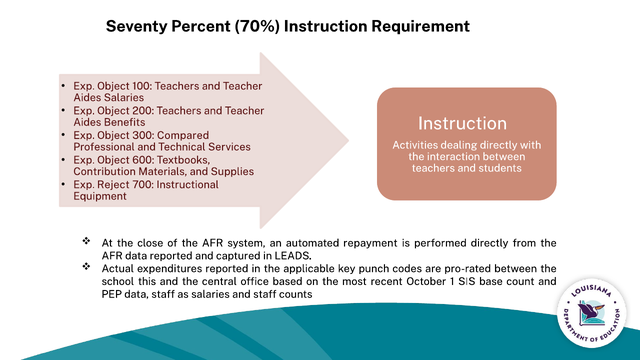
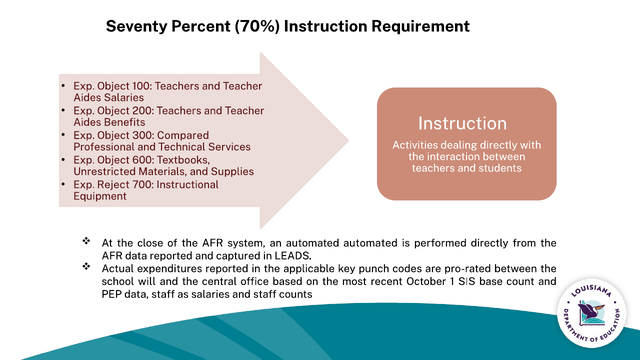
Contribution: Contribution -> Unrestricted
automated repayment: repayment -> automated
this: this -> will
